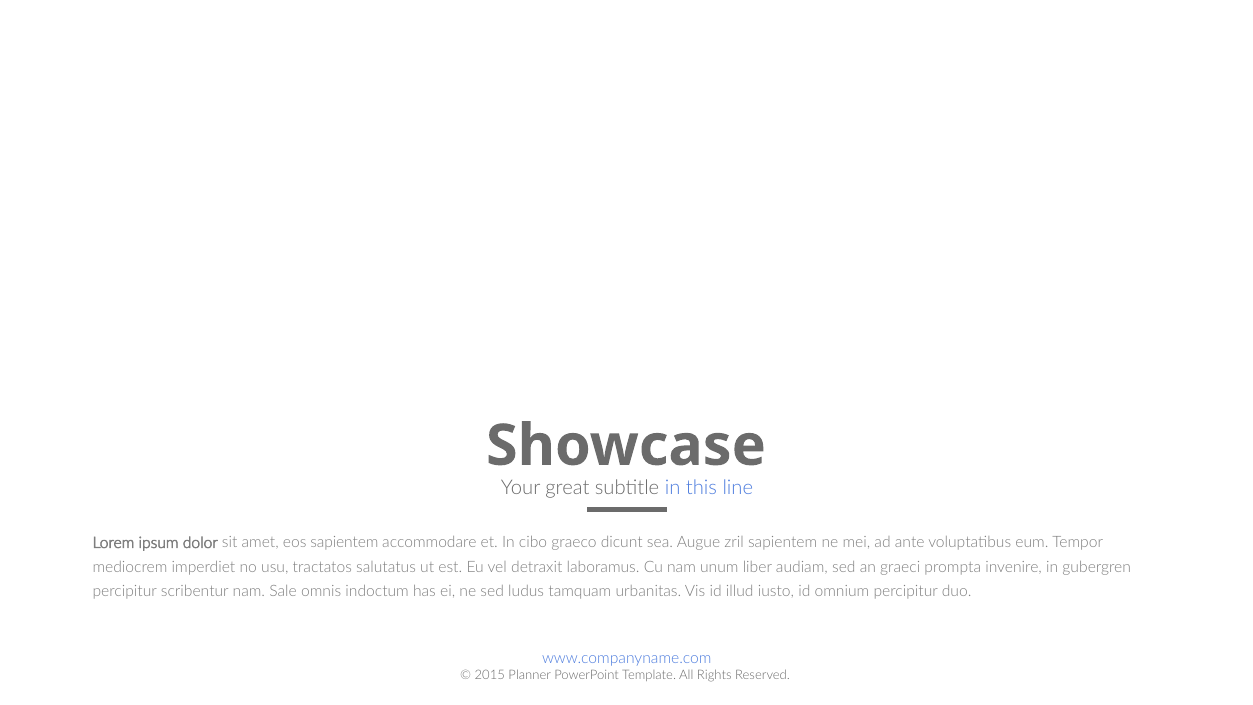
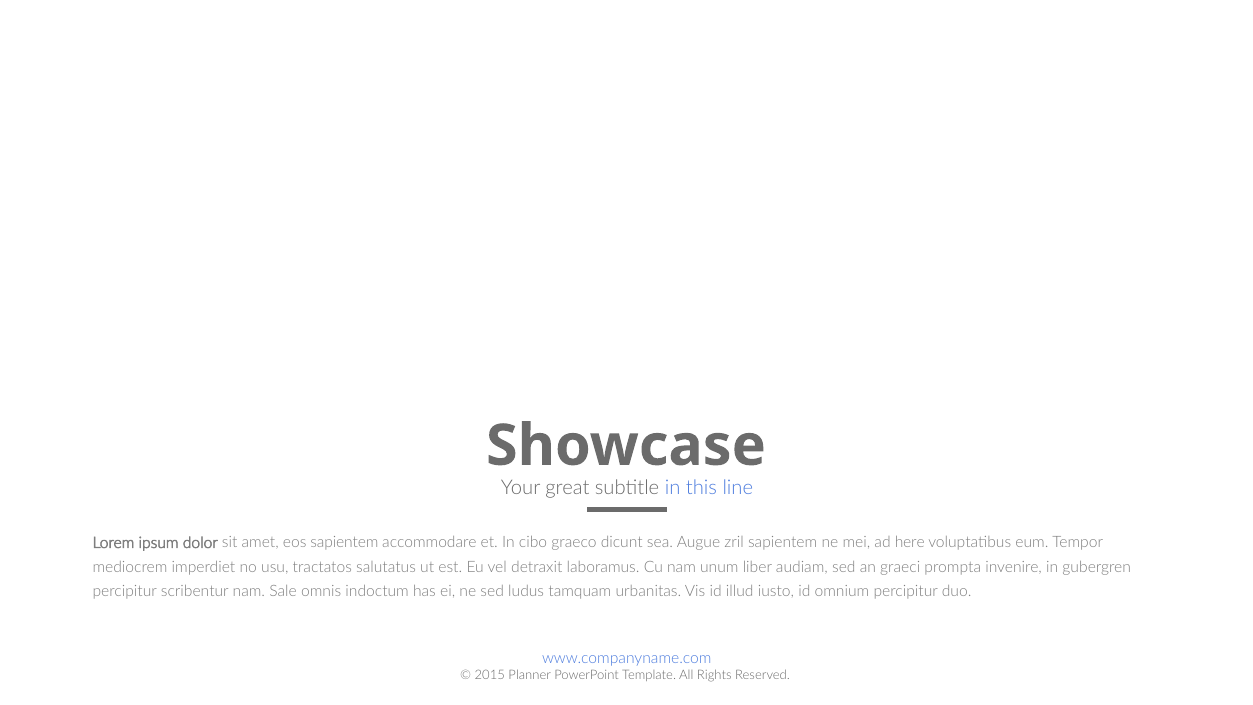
ante: ante -> here
